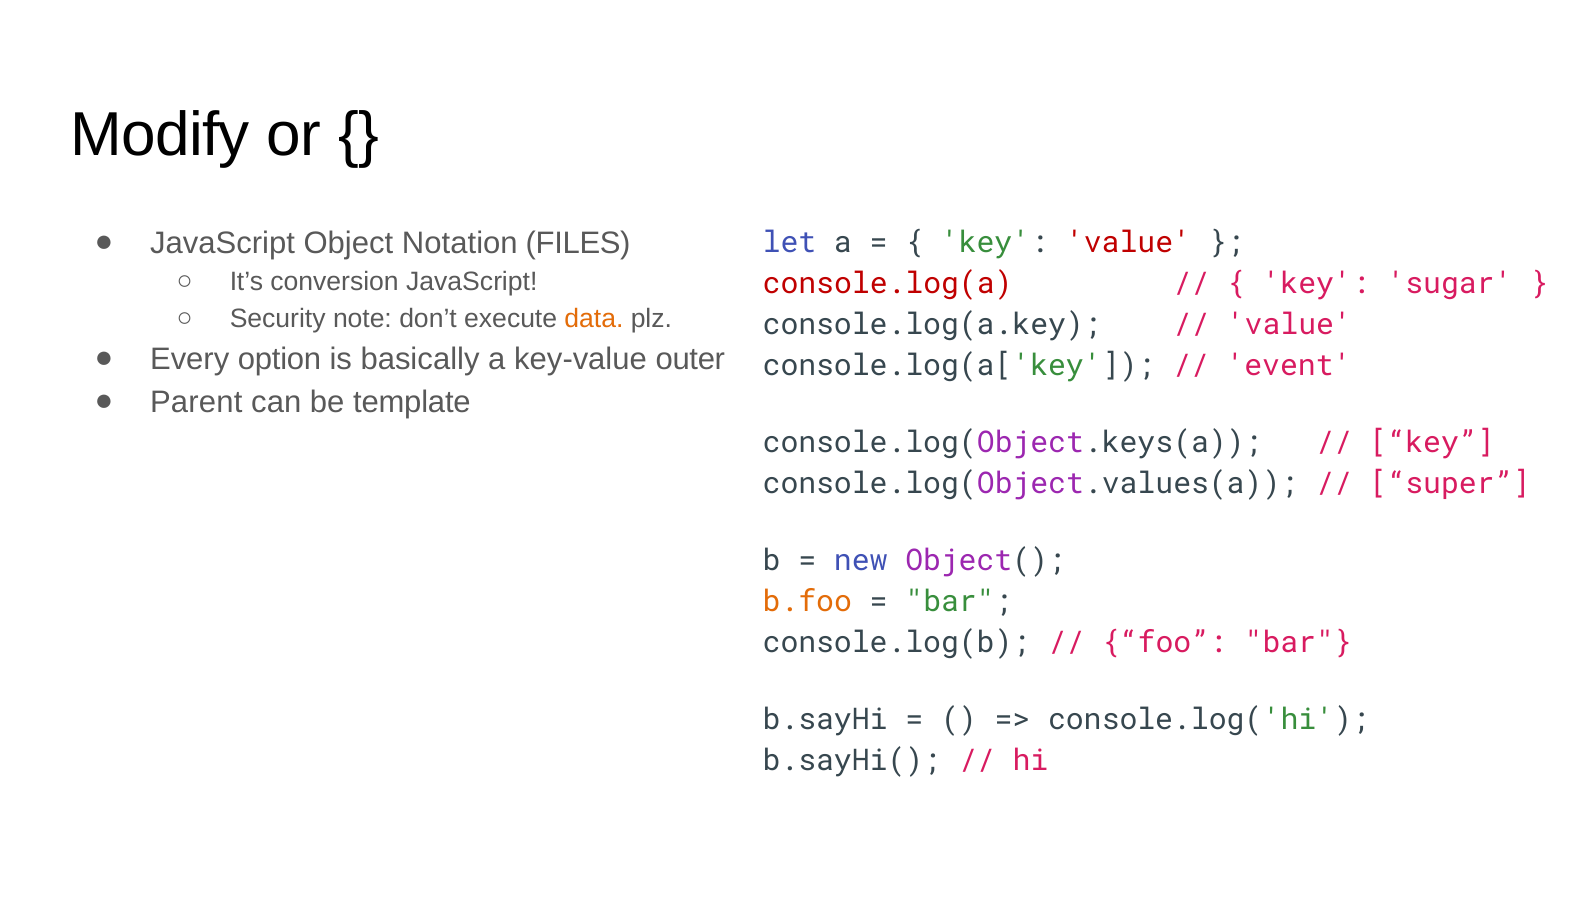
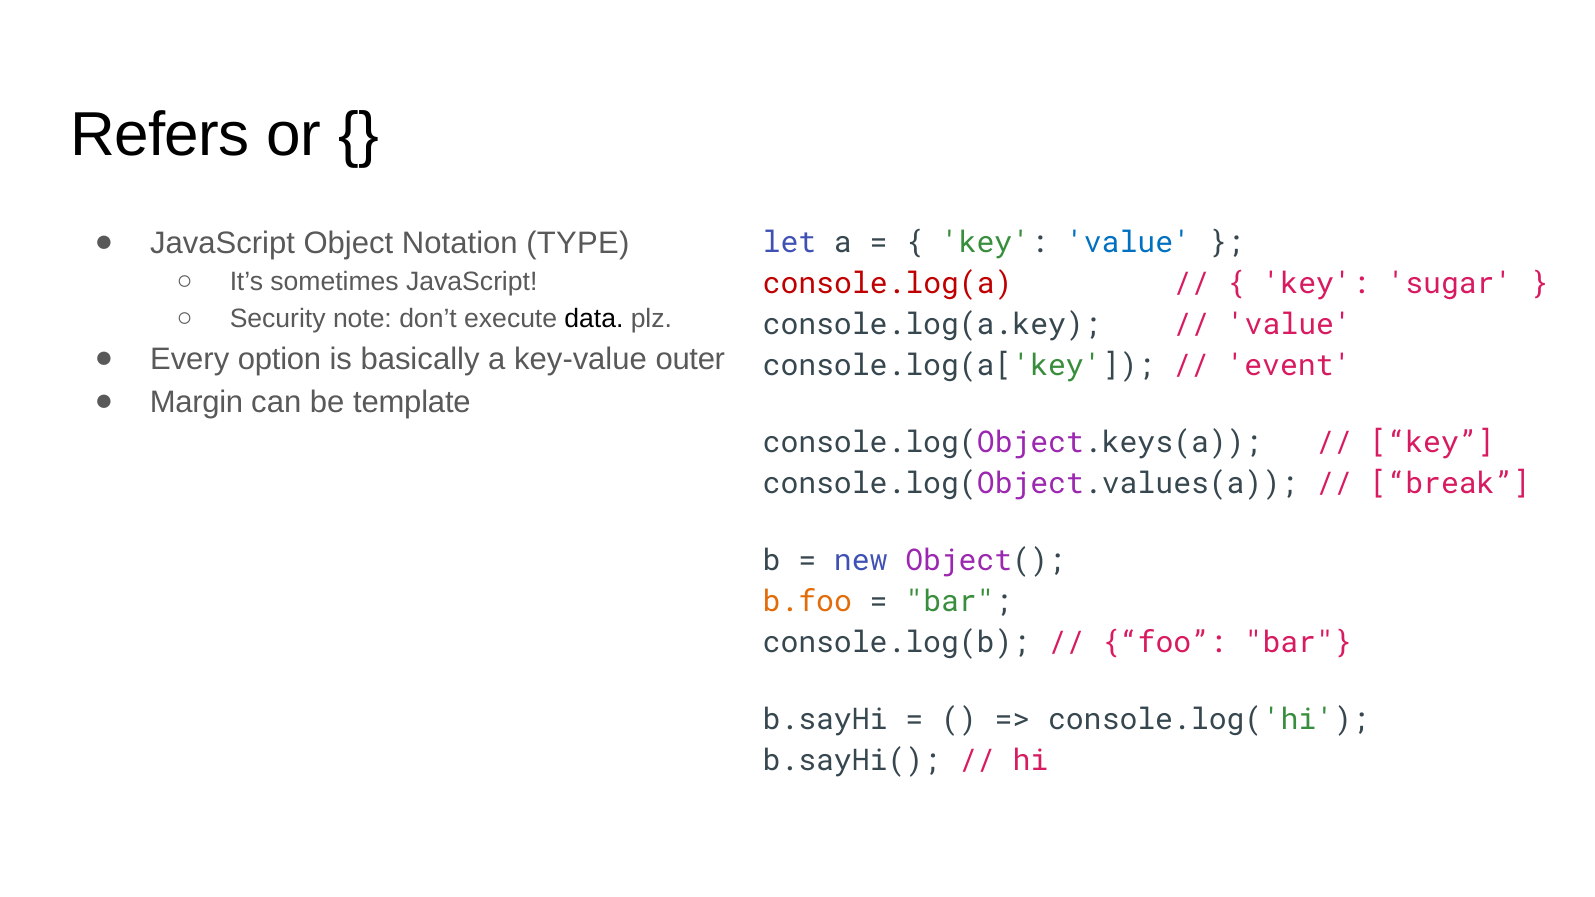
Modify: Modify -> Refers
FILES: FILES -> TYPE
value at (1129, 242) colour: red -> blue
conversion: conversion -> sometimes
data colour: orange -> black
Parent: Parent -> Margin
super: super -> break
